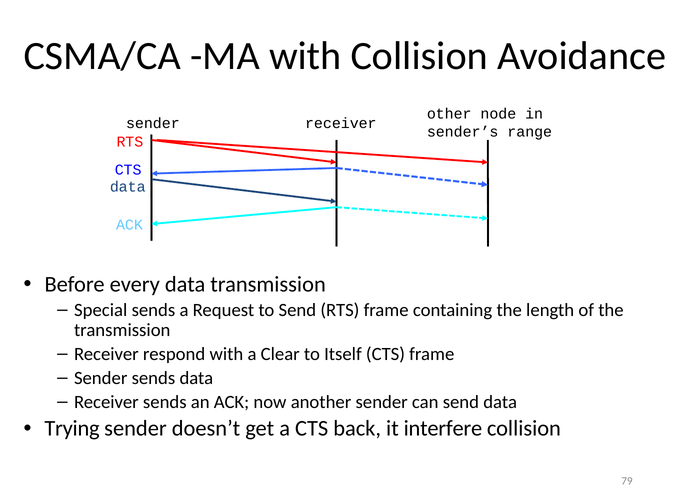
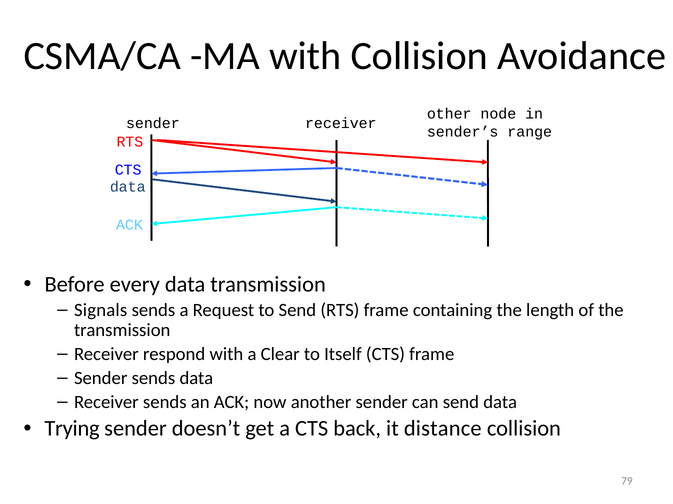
Special: Special -> Signals
interfere: interfere -> distance
